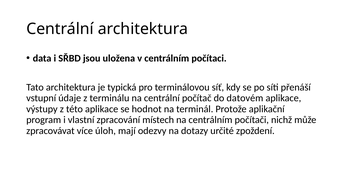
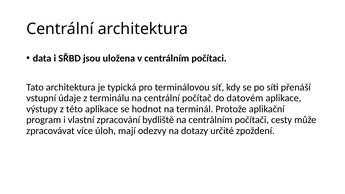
místech: místech -> bydliště
nichž: nichž -> cesty
